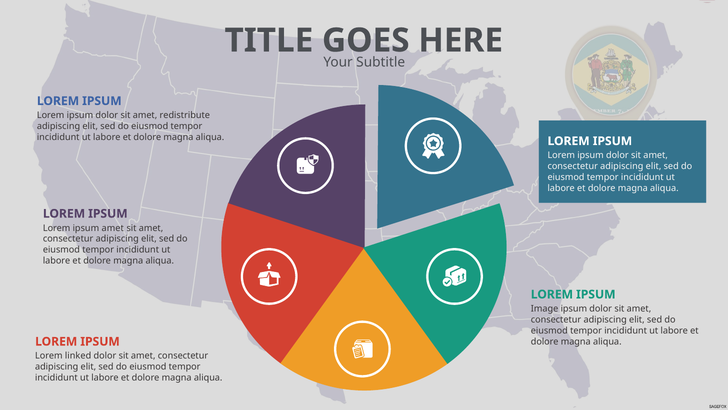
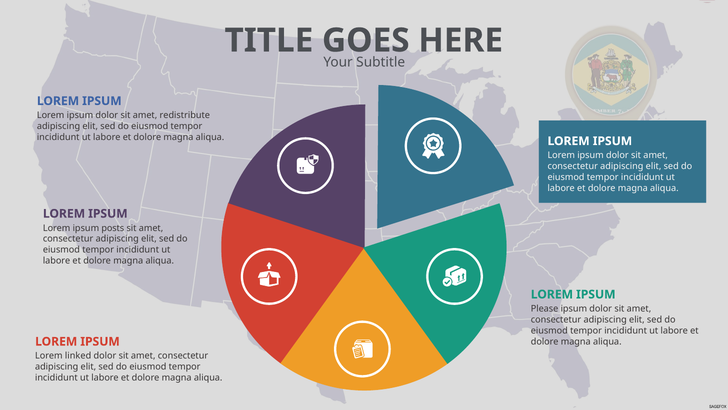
ipsum amet: amet -> posts
Image: Image -> Please
